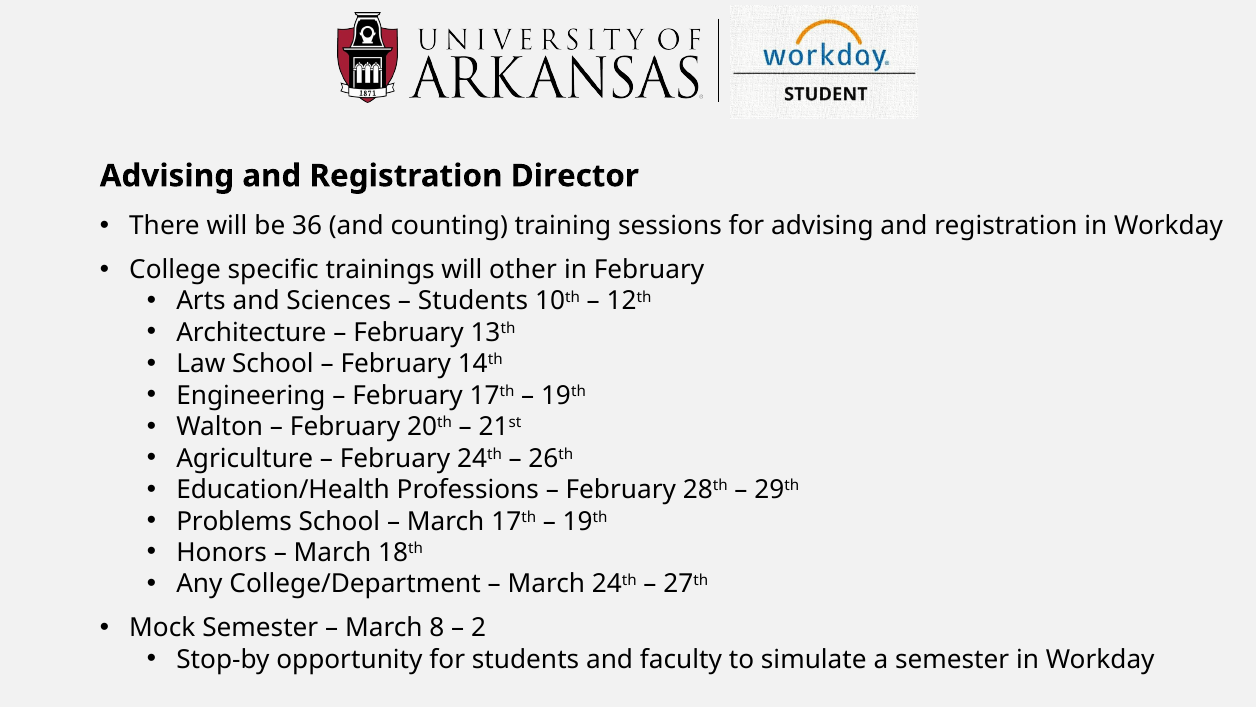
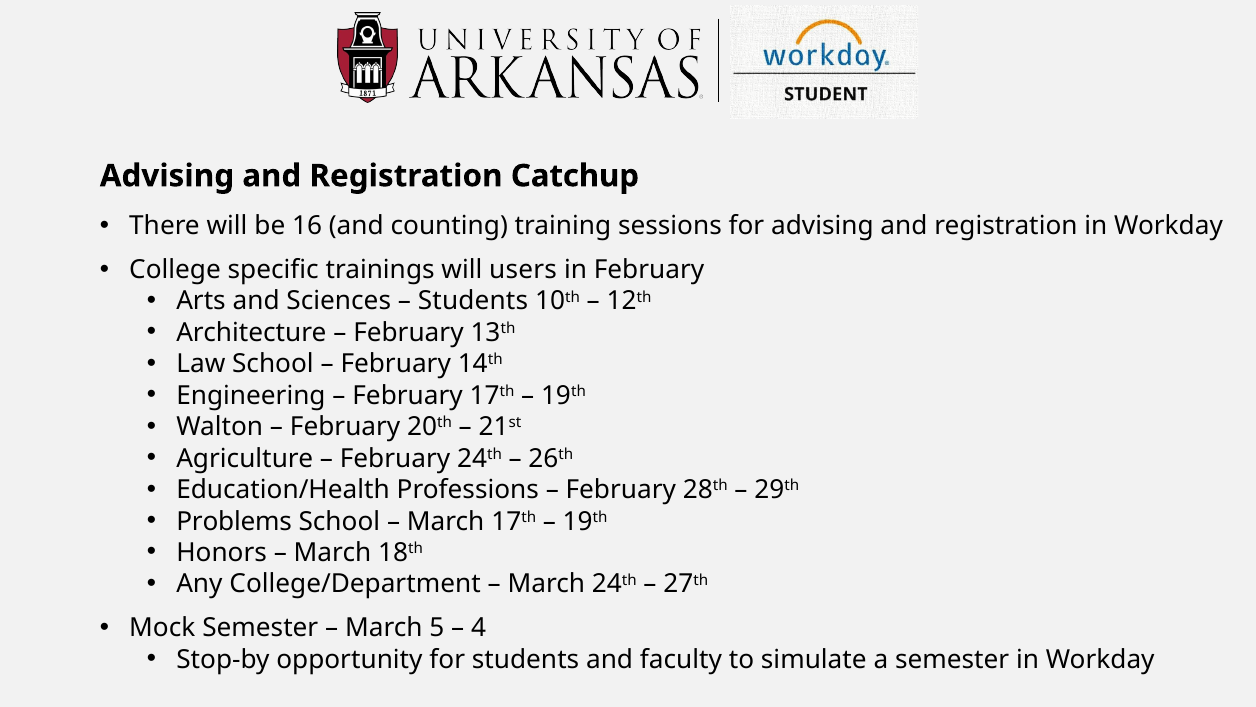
Director: Director -> Catchup
36: 36 -> 16
other: other -> users
8: 8 -> 5
2: 2 -> 4
